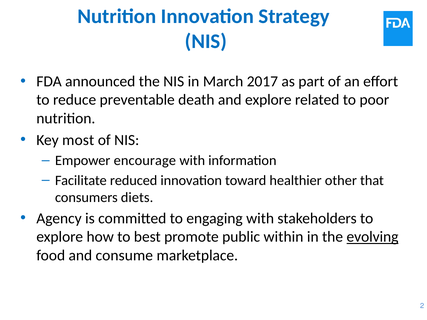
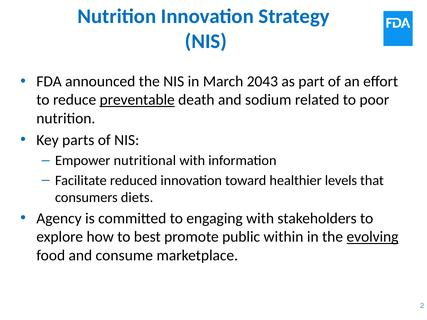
2017: 2017 -> 2043
preventable underline: none -> present
and explore: explore -> sodium
most: most -> parts
encourage: encourage -> nutritional
other: other -> levels
